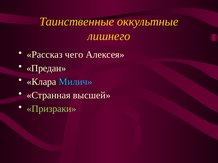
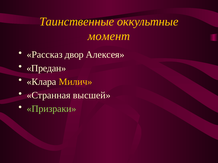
лишнего: лишнего -> момент
чего: чего -> двор
Милич colour: light blue -> yellow
